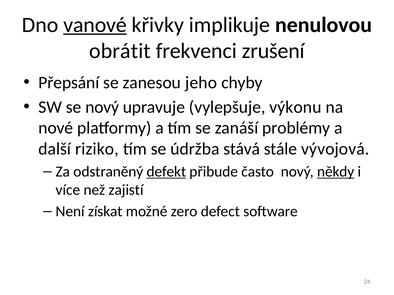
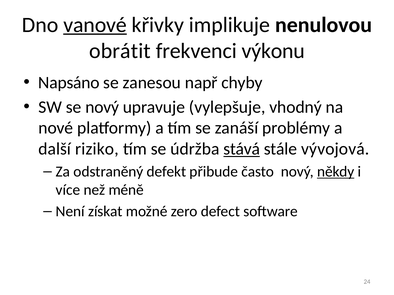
zrušení: zrušení -> výkonu
Přepsání: Přepsání -> Napsáno
jeho: jeho -> např
výkonu: výkonu -> vhodný
stává underline: none -> present
defekt underline: present -> none
zajistí: zajistí -> méně
